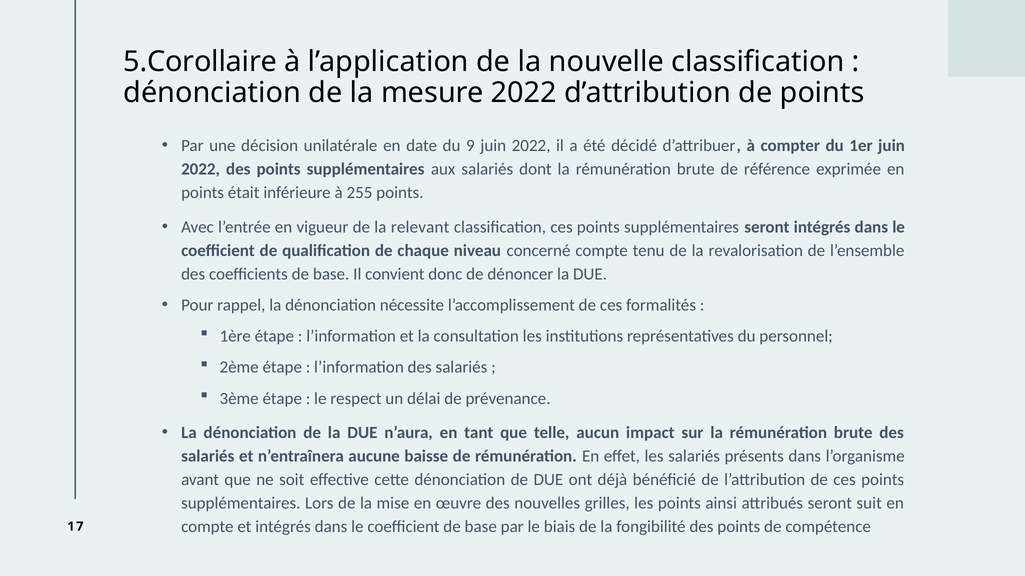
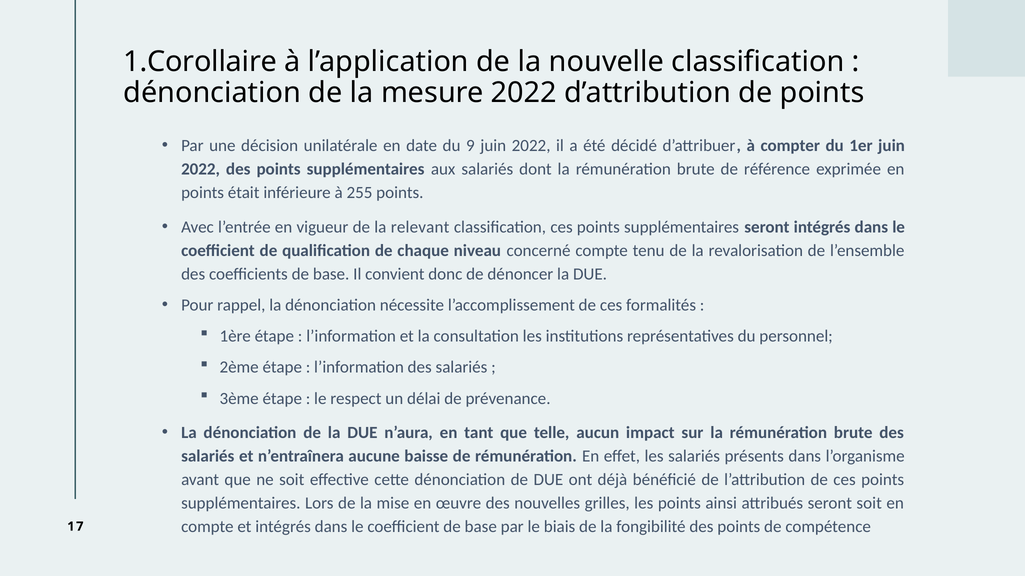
5.Corollaire: 5.Corollaire -> 1.Corollaire
seront suit: suit -> soit
